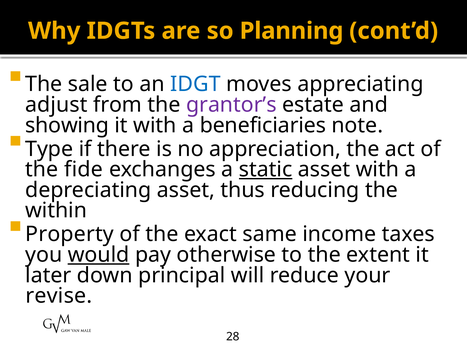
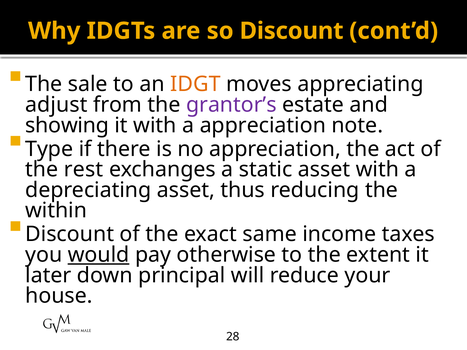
so Planning: Planning -> Discount
IDGT colour: blue -> orange
a beneficiaries: beneficiaries -> appreciation
fide: fide -> rest
static underline: present -> none
Property at (70, 234): Property -> Discount
revise: revise -> house
